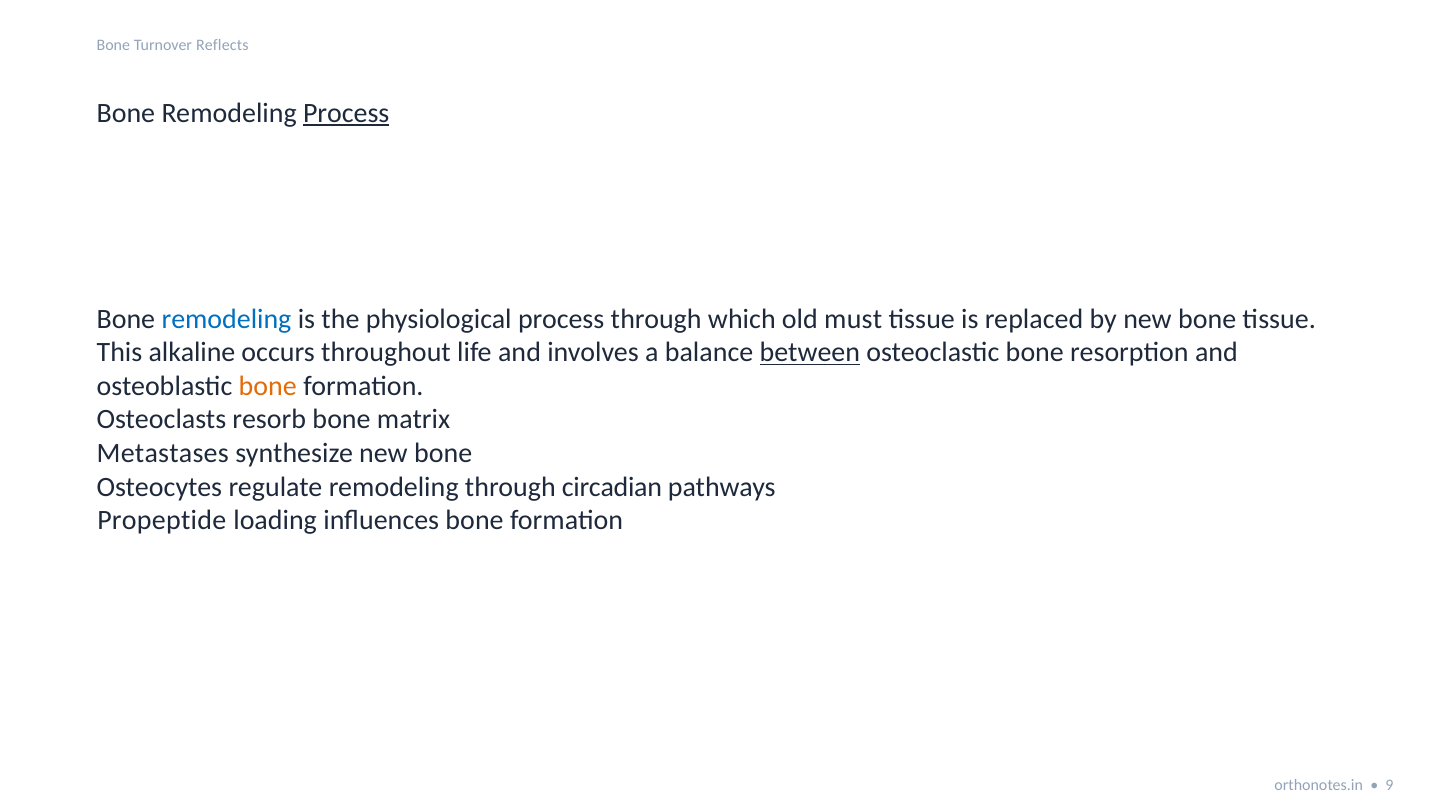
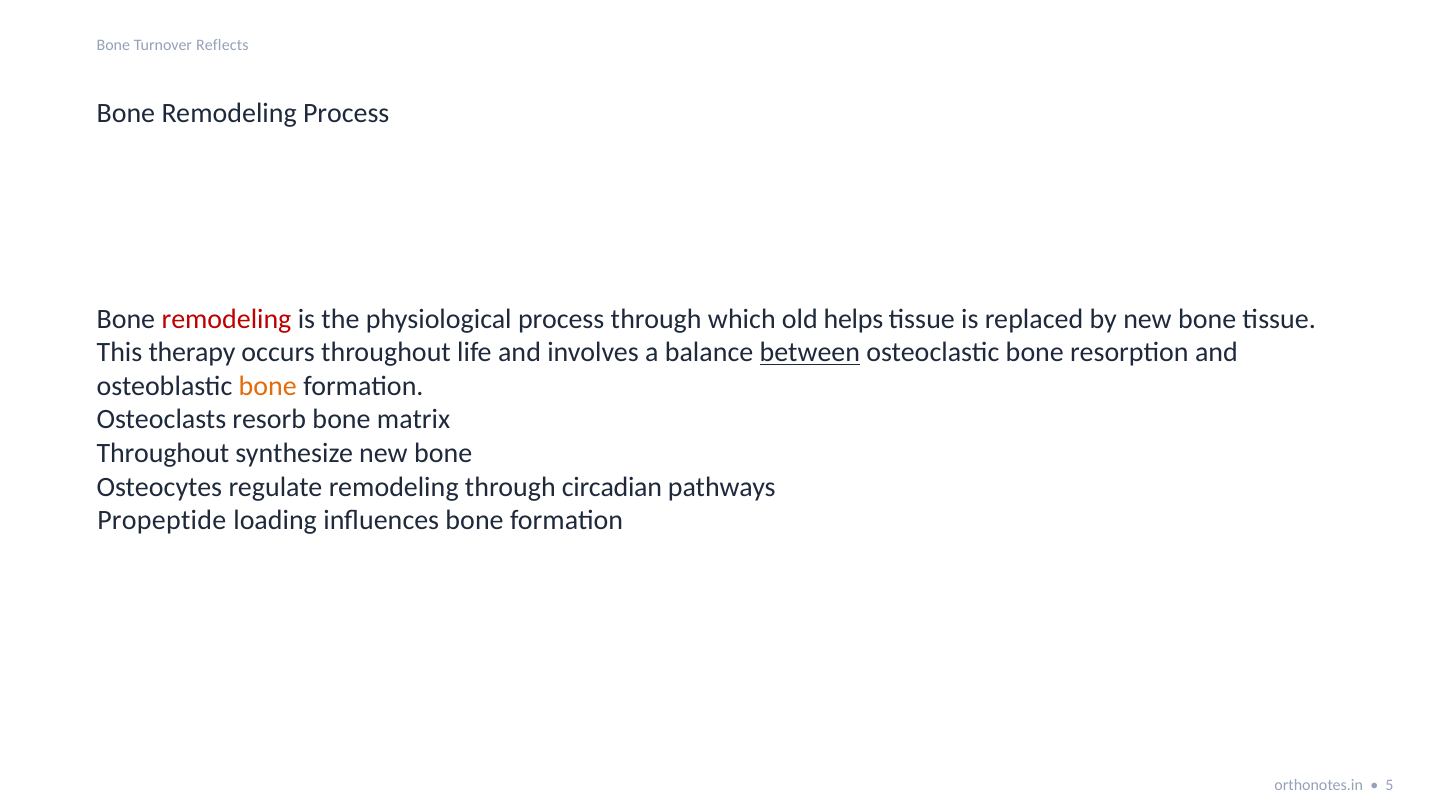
Process at (346, 113) underline: present -> none
remodeling at (226, 319) colour: blue -> red
must: must -> helps
alkaline: alkaline -> therapy
Metastases at (163, 453): Metastases -> Throughout
9: 9 -> 5
